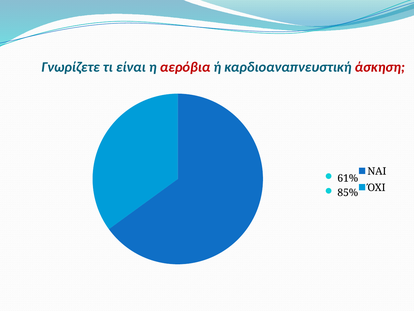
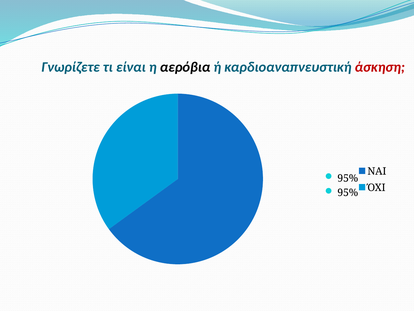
αερόβια colour: red -> black
61% at (348, 178): 61% -> 95%
85% at (348, 193): 85% -> 95%
